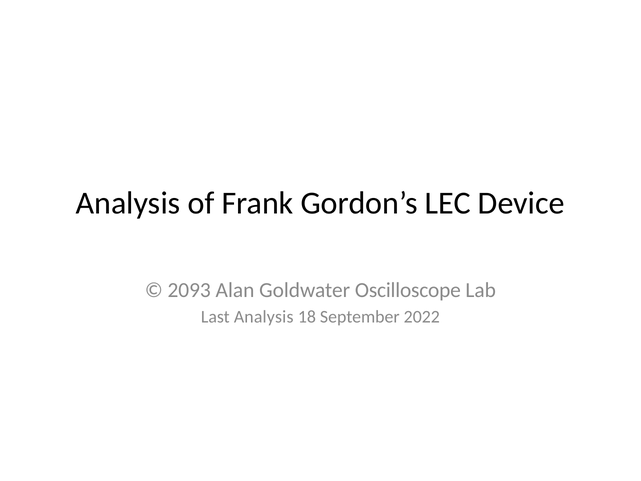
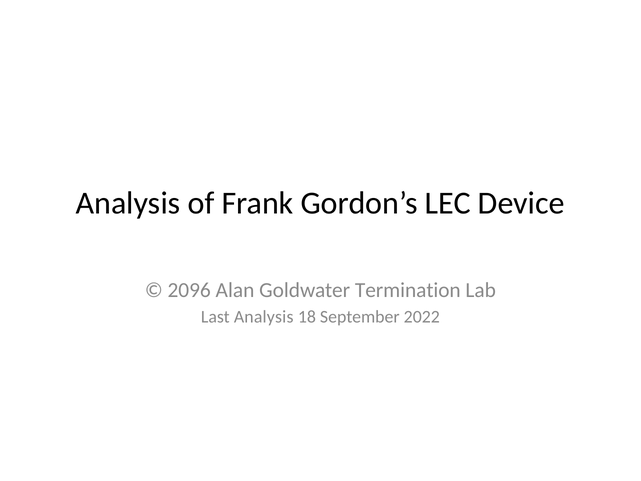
2093: 2093 -> 2096
Oscilloscope: Oscilloscope -> Termination
